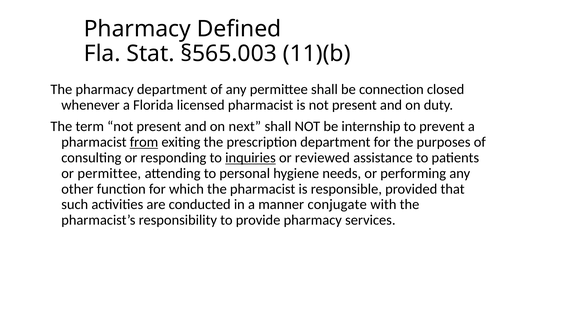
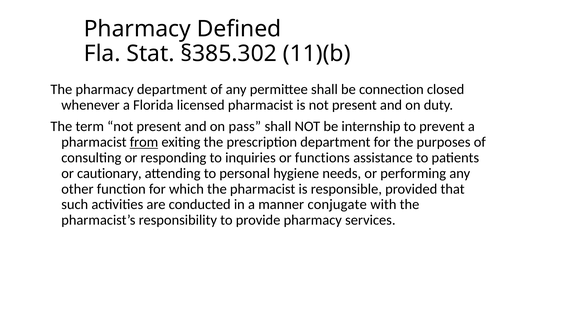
§565.003: §565.003 -> §385.302
next: next -> pass
inquiries underline: present -> none
reviewed: reviewed -> functions
or permittee: permittee -> cautionary
